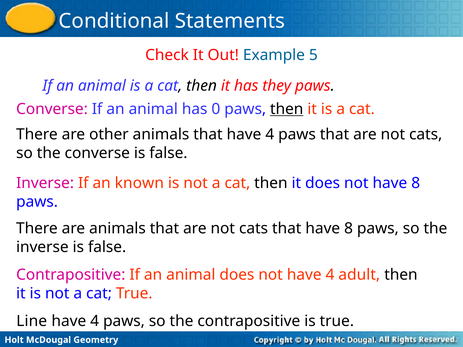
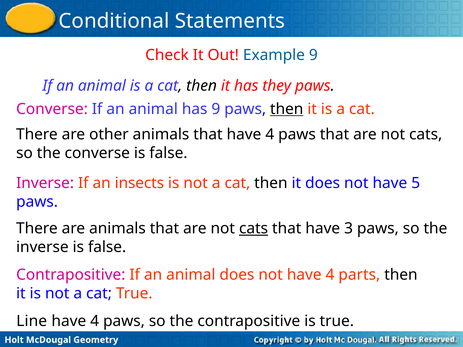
Example 5: 5 -> 9
has 0: 0 -> 9
known: known -> insects
not have 8: 8 -> 5
cats at (254, 229) underline: none -> present
that have 8: 8 -> 3
adult: adult -> parts
